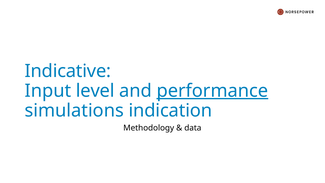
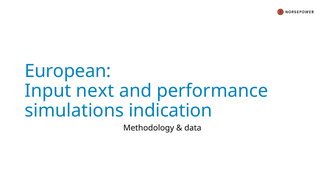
Indicative: Indicative -> European
level: level -> next
performance underline: present -> none
